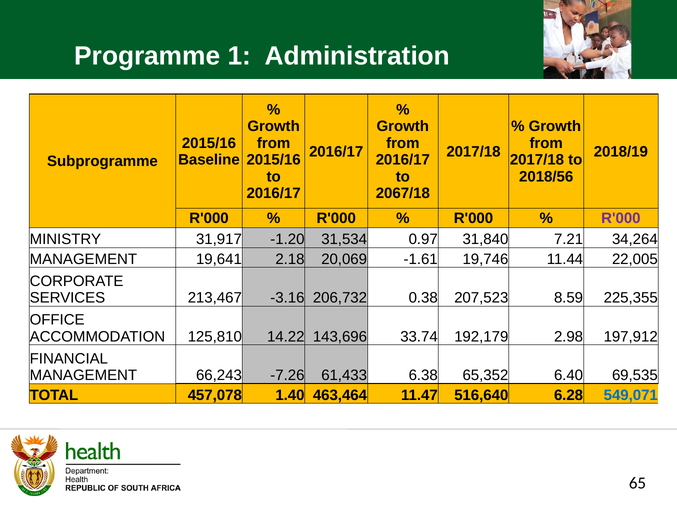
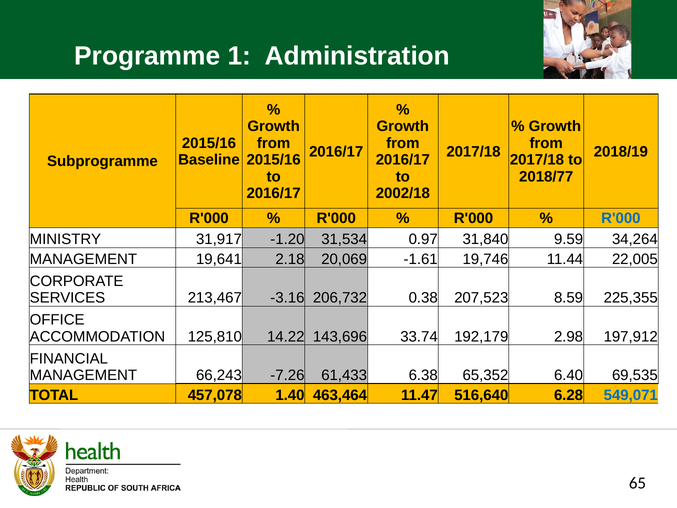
2018/56: 2018/56 -> 2018/77
2067/18: 2067/18 -> 2002/18
R'000 at (621, 218) colour: purple -> blue
7.21: 7.21 -> 9.59
